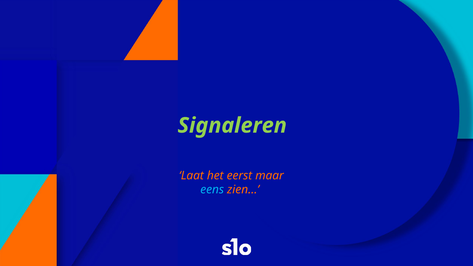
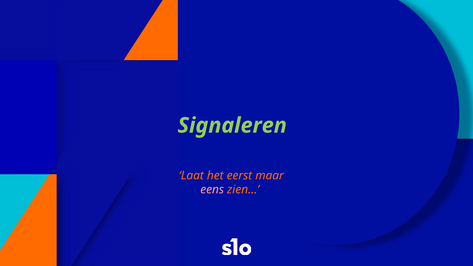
eens colour: light blue -> pink
